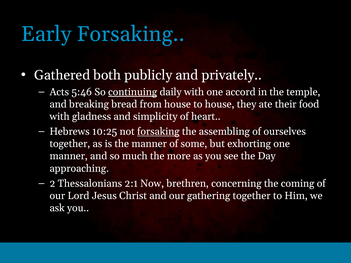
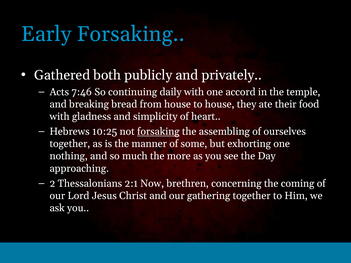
5:46: 5:46 -> 7:46
continuing underline: present -> none
manner at (69, 156): manner -> nothing
